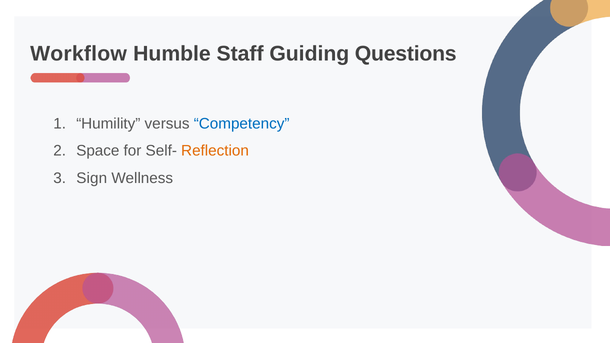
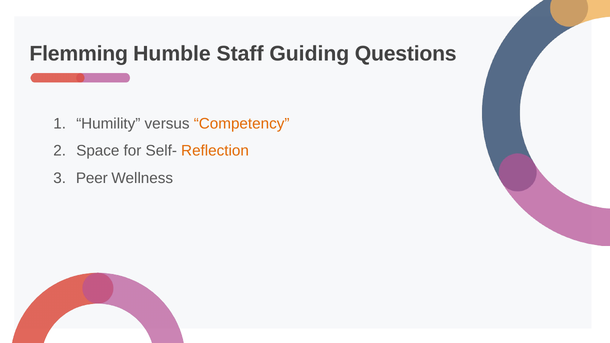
Workflow: Workflow -> Flemming
Competency colour: blue -> orange
Sign: Sign -> Peer
